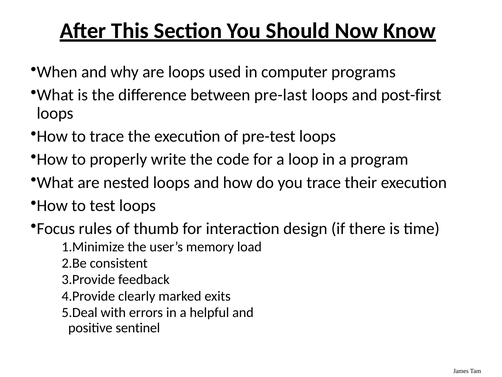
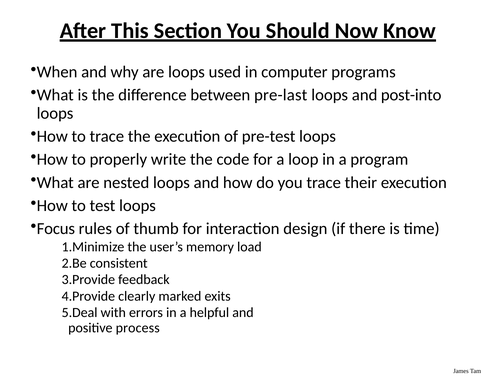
post-first: post-first -> post-into
sentinel: sentinel -> process
